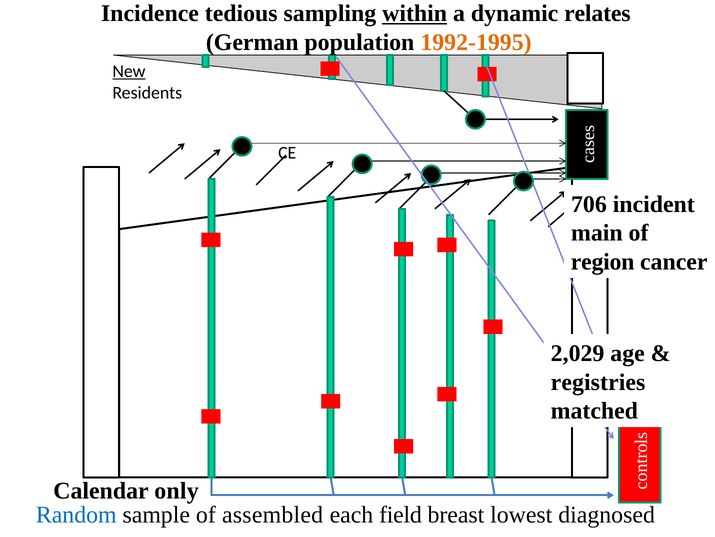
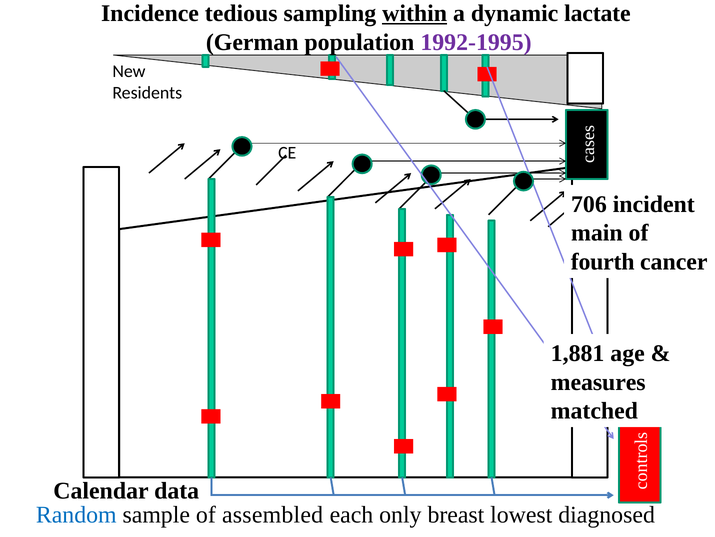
relates: relates -> lactate
1992-1995 colour: orange -> purple
New underline: present -> none
region: region -> fourth
2,029: 2,029 -> 1,881
registries: registries -> measures
only: only -> data
field: field -> only
